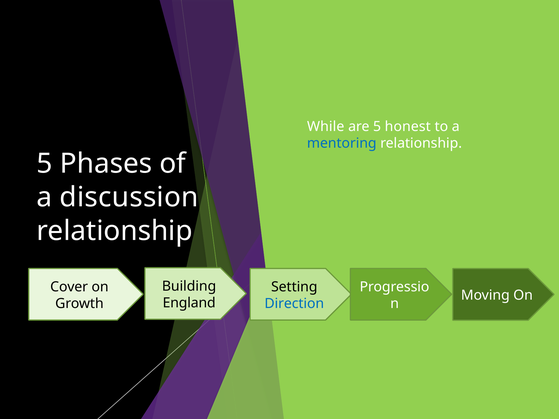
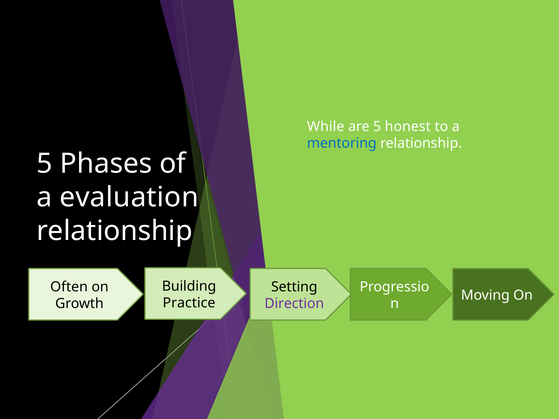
discussion: discussion -> evaluation
Cover: Cover -> Often
England: England -> Practice
Direction colour: blue -> purple
